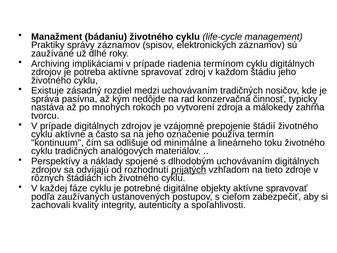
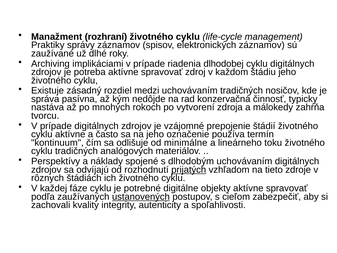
bádaniu: bádaniu -> rozhraní
termínom: termínom -> dlhodobej
ustanovených underline: none -> present
